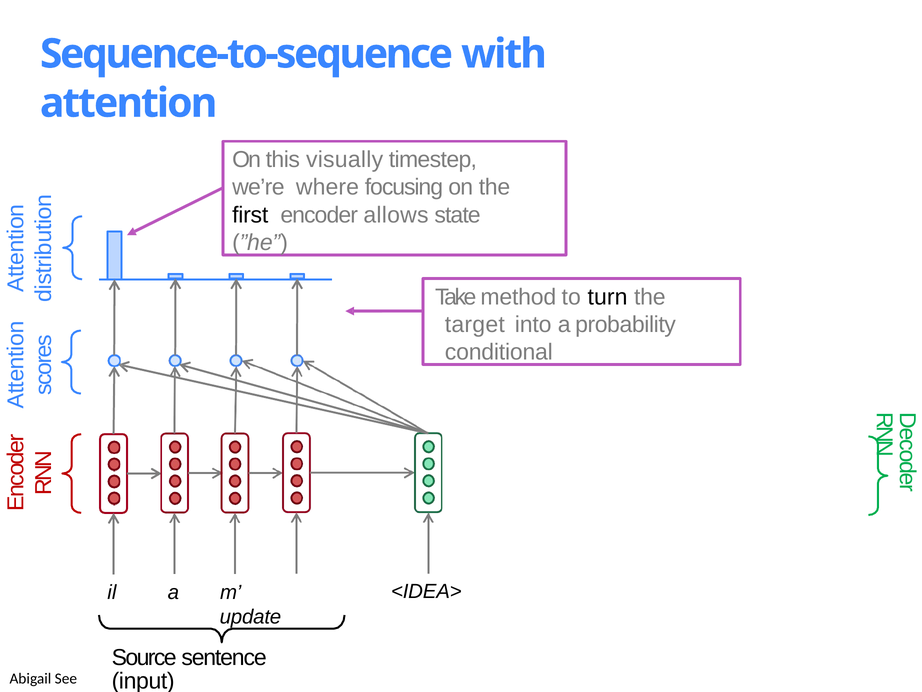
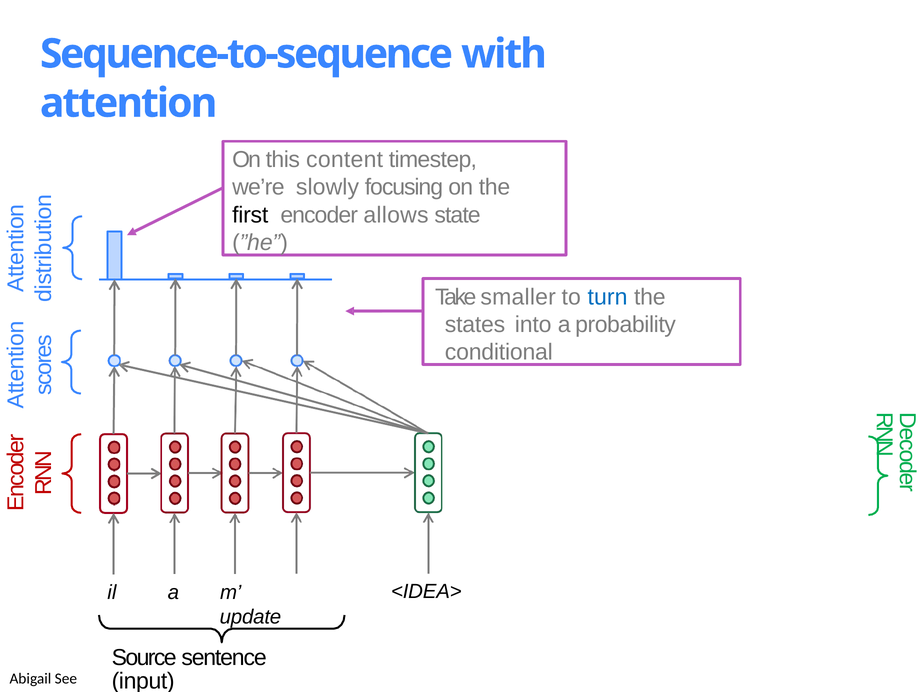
visually: visually -> content
where: where -> slowly
method: method -> smaller
turn colour: black -> blue
target: target -> states
